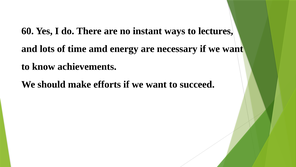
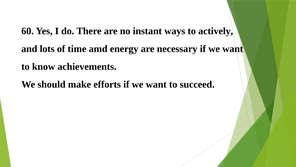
lectures: lectures -> actively
